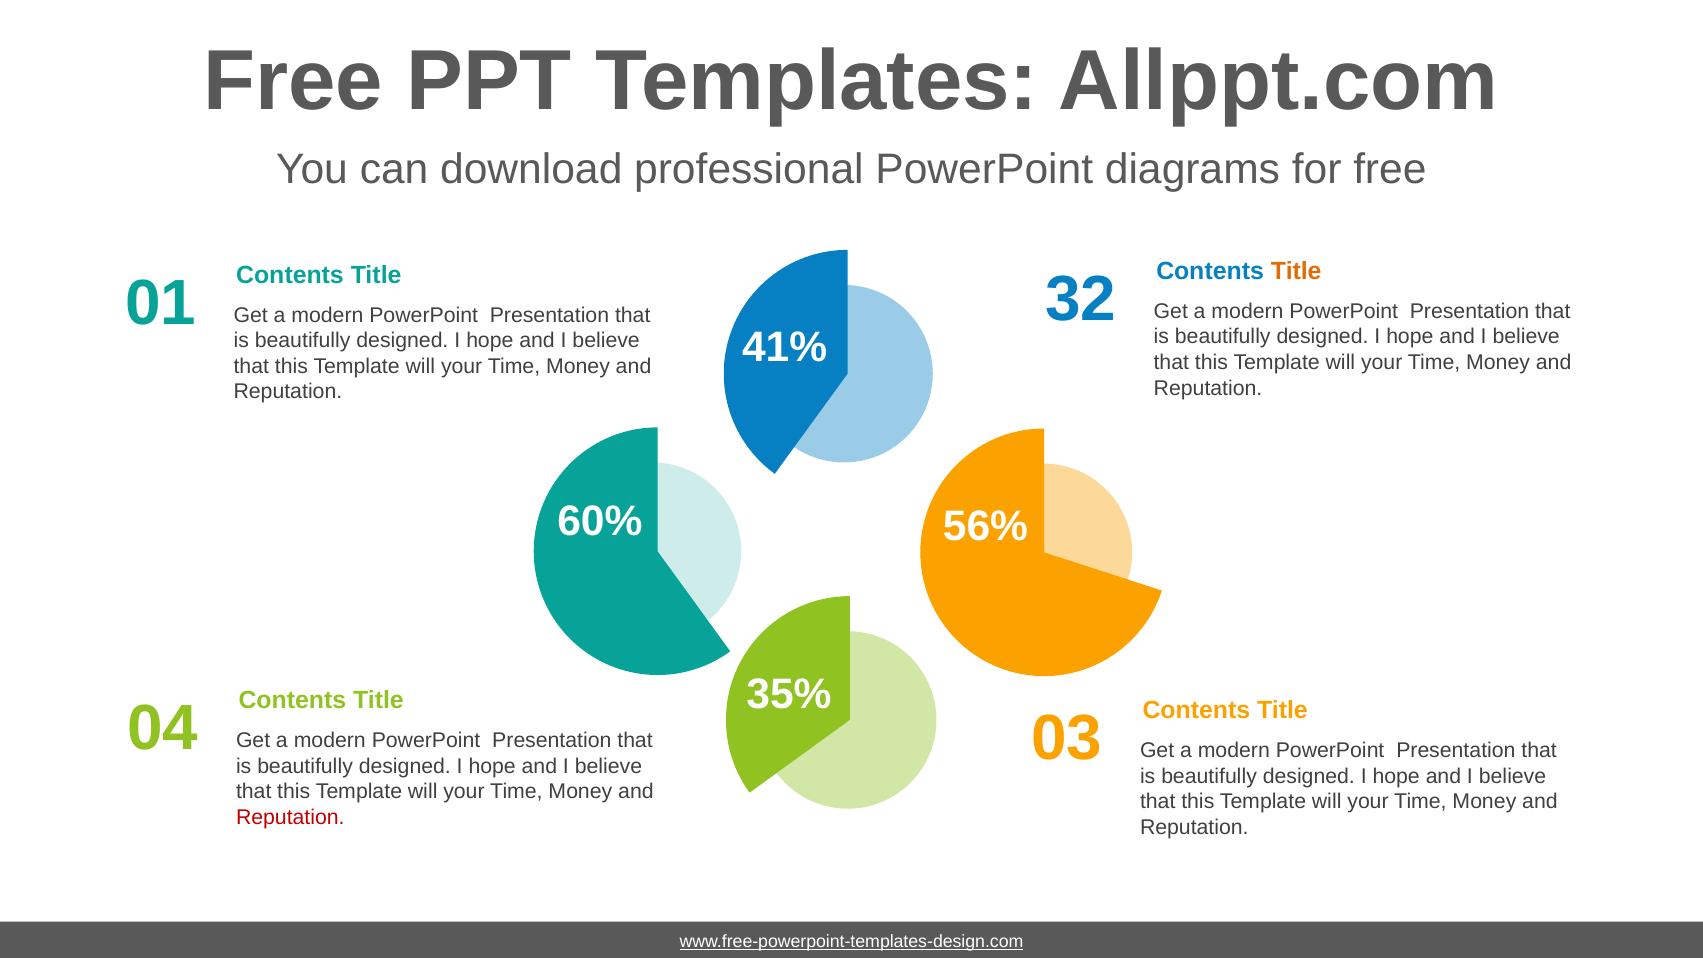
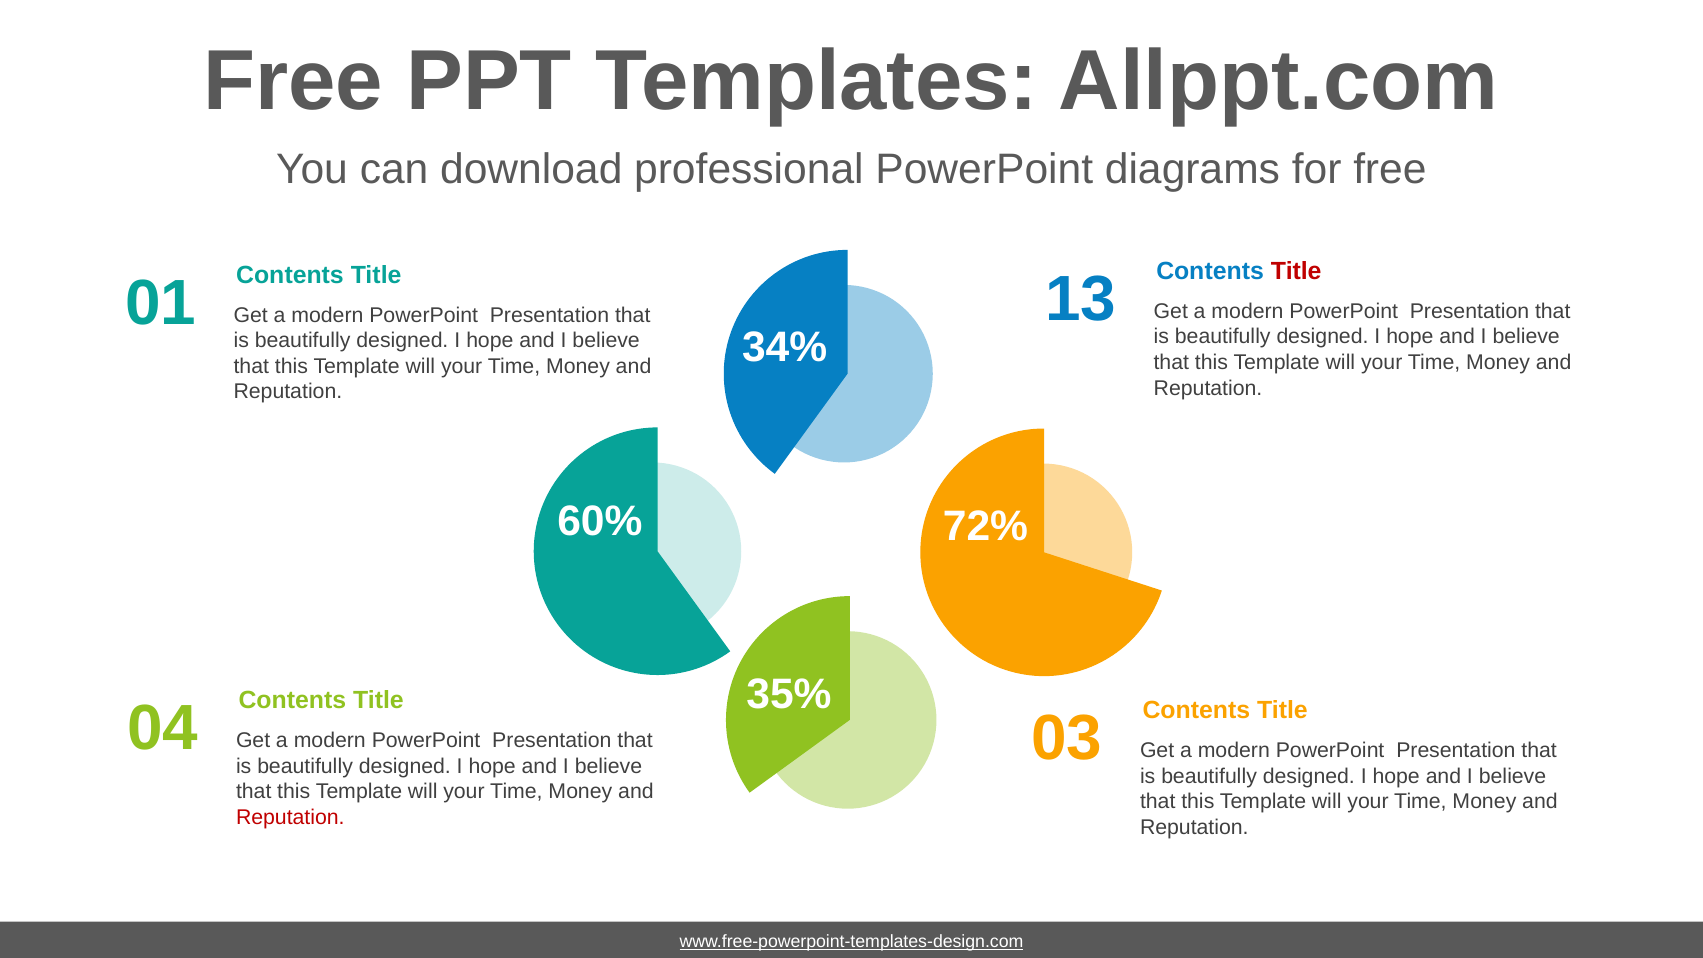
Title at (1296, 271) colour: orange -> red
32: 32 -> 13
41%: 41% -> 34%
56%: 56% -> 72%
